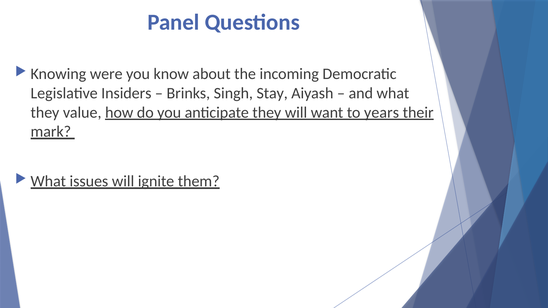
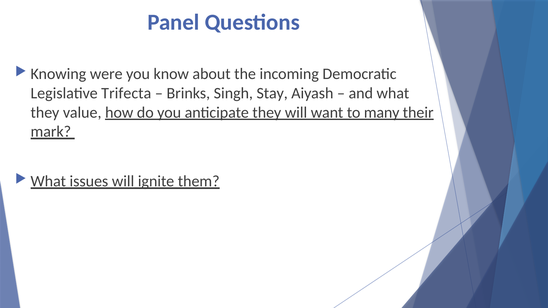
Insiders: Insiders -> Trifecta
years: years -> many
